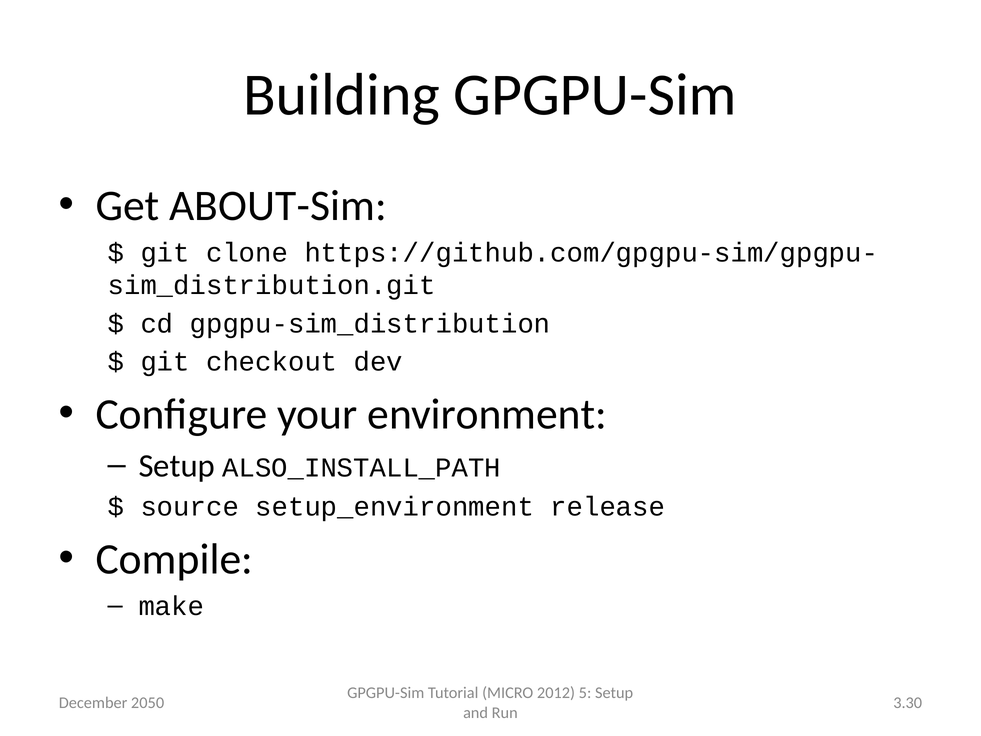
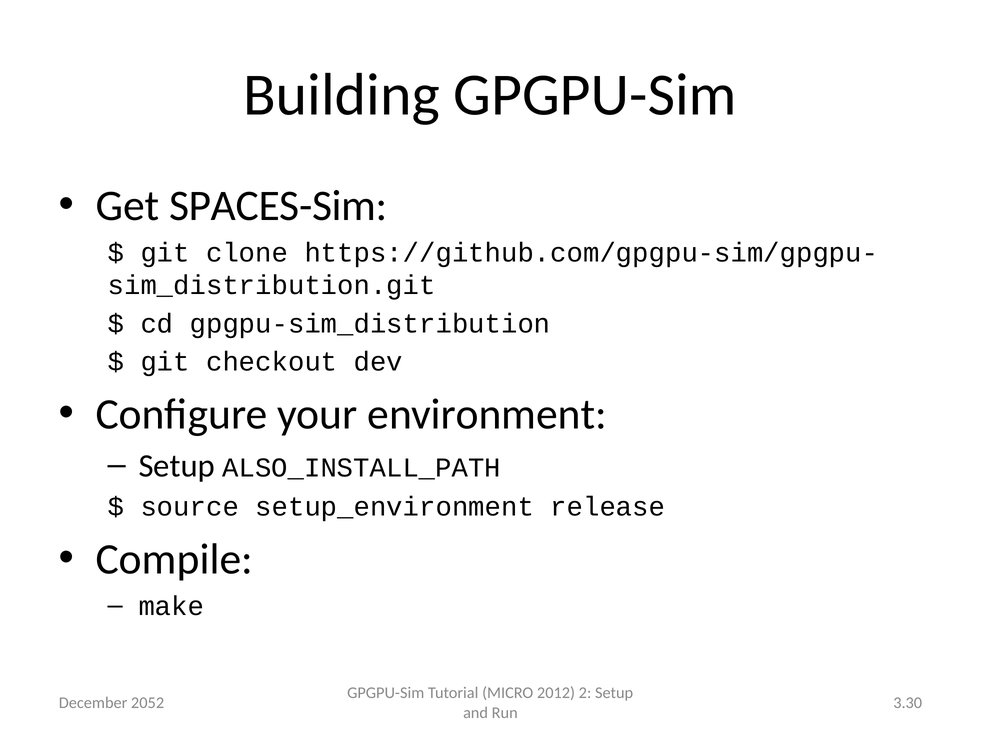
ABOUT-Sim: ABOUT-Sim -> SPACES-Sim
5: 5 -> 2
2050: 2050 -> 2052
